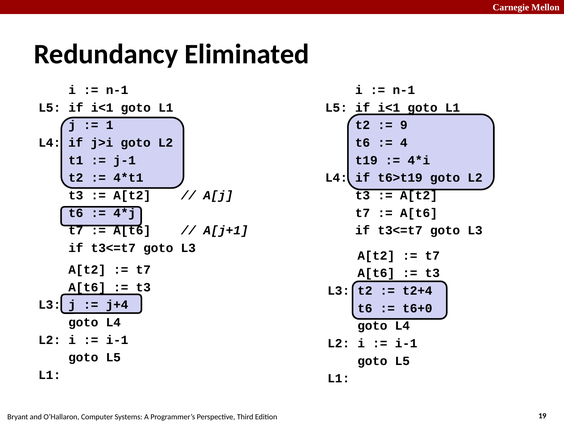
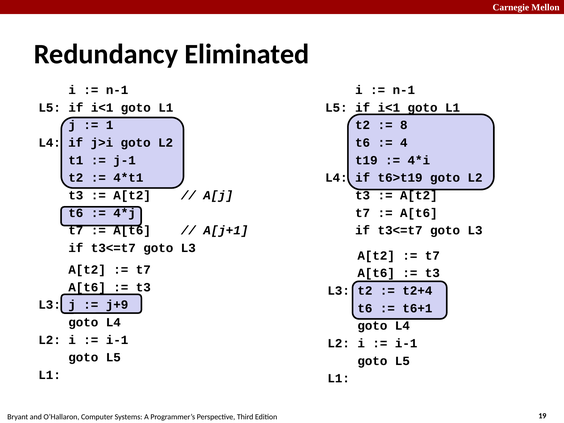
9: 9 -> 8
j+4: j+4 -> j+9
t6+0: t6+0 -> t6+1
